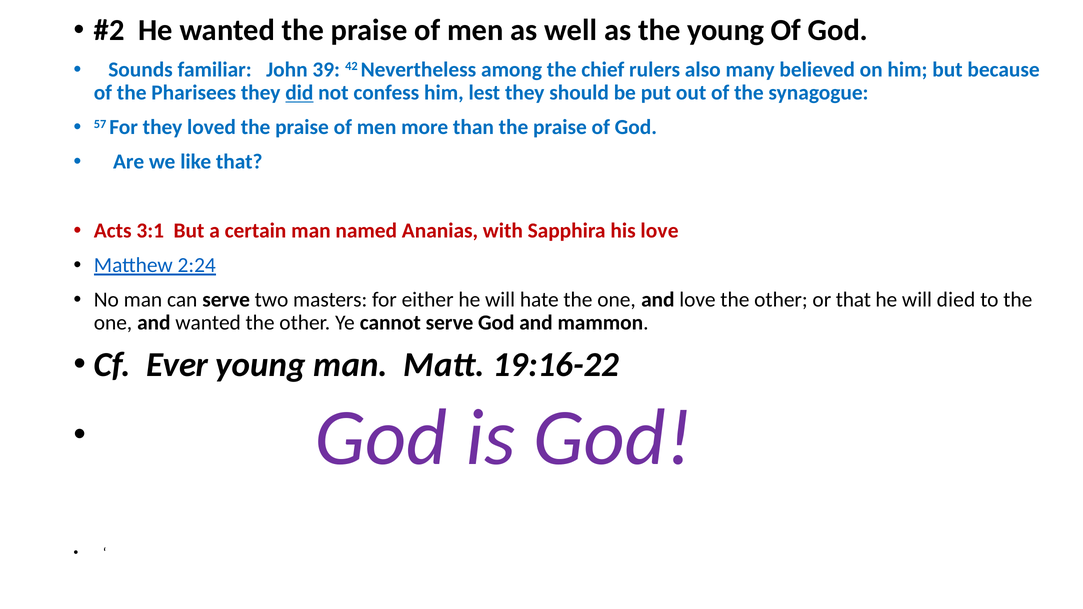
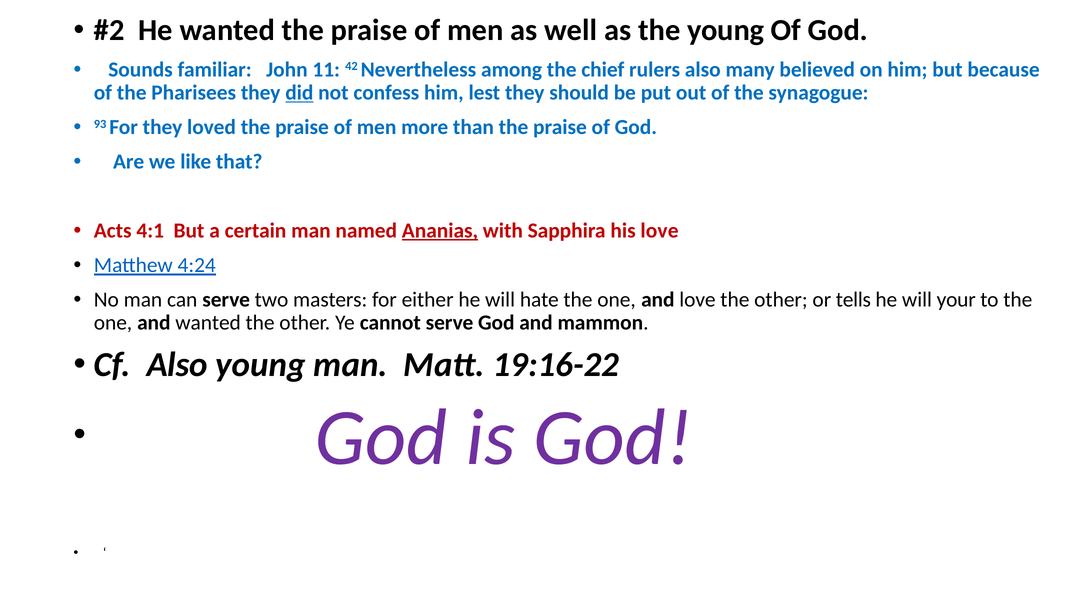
39: 39 -> 11
57: 57 -> 93
3:1: 3:1 -> 4:1
Ananias underline: none -> present
2:24: 2:24 -> 4:24
or that: that -> tells
died: died -> your
Cf Ever: Ever -> Also
